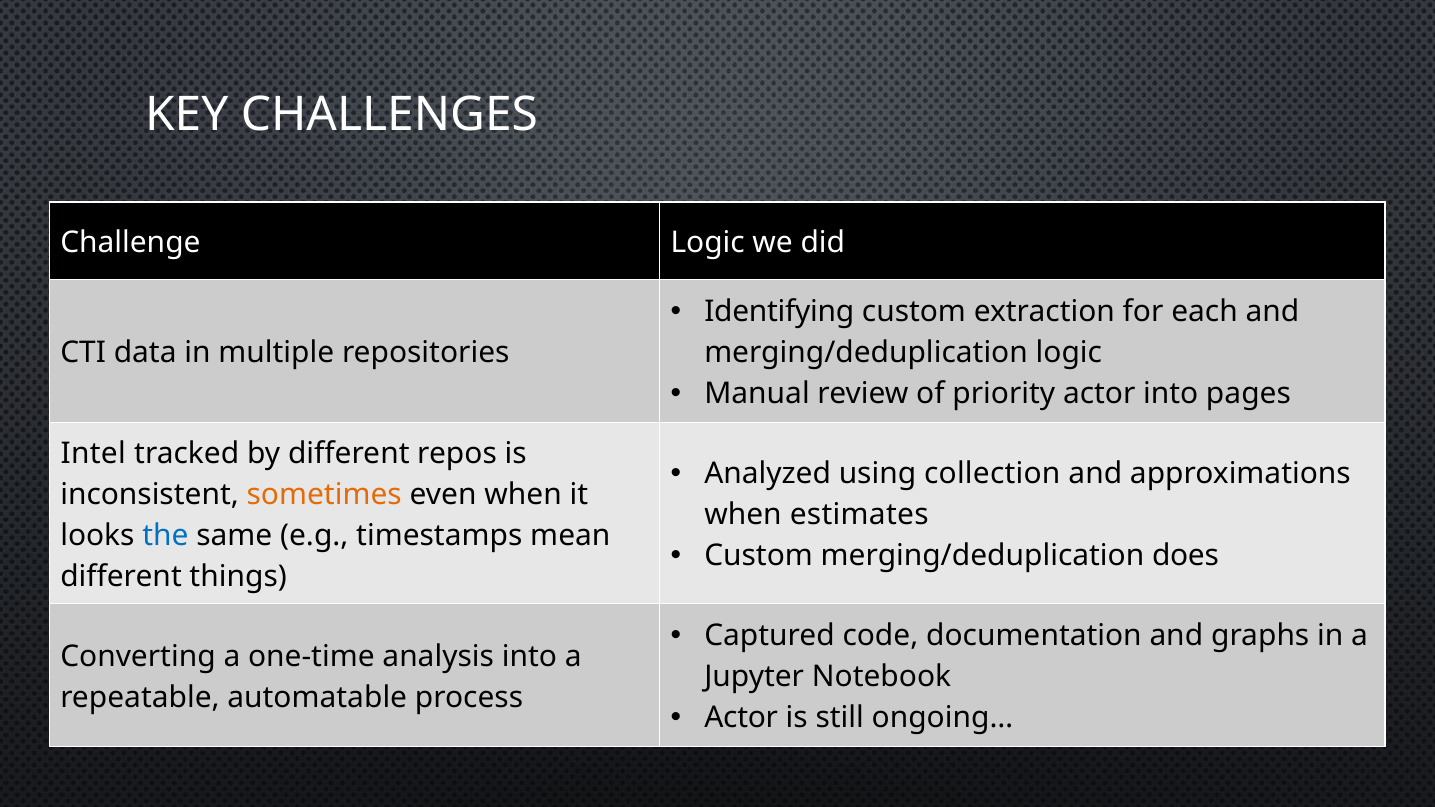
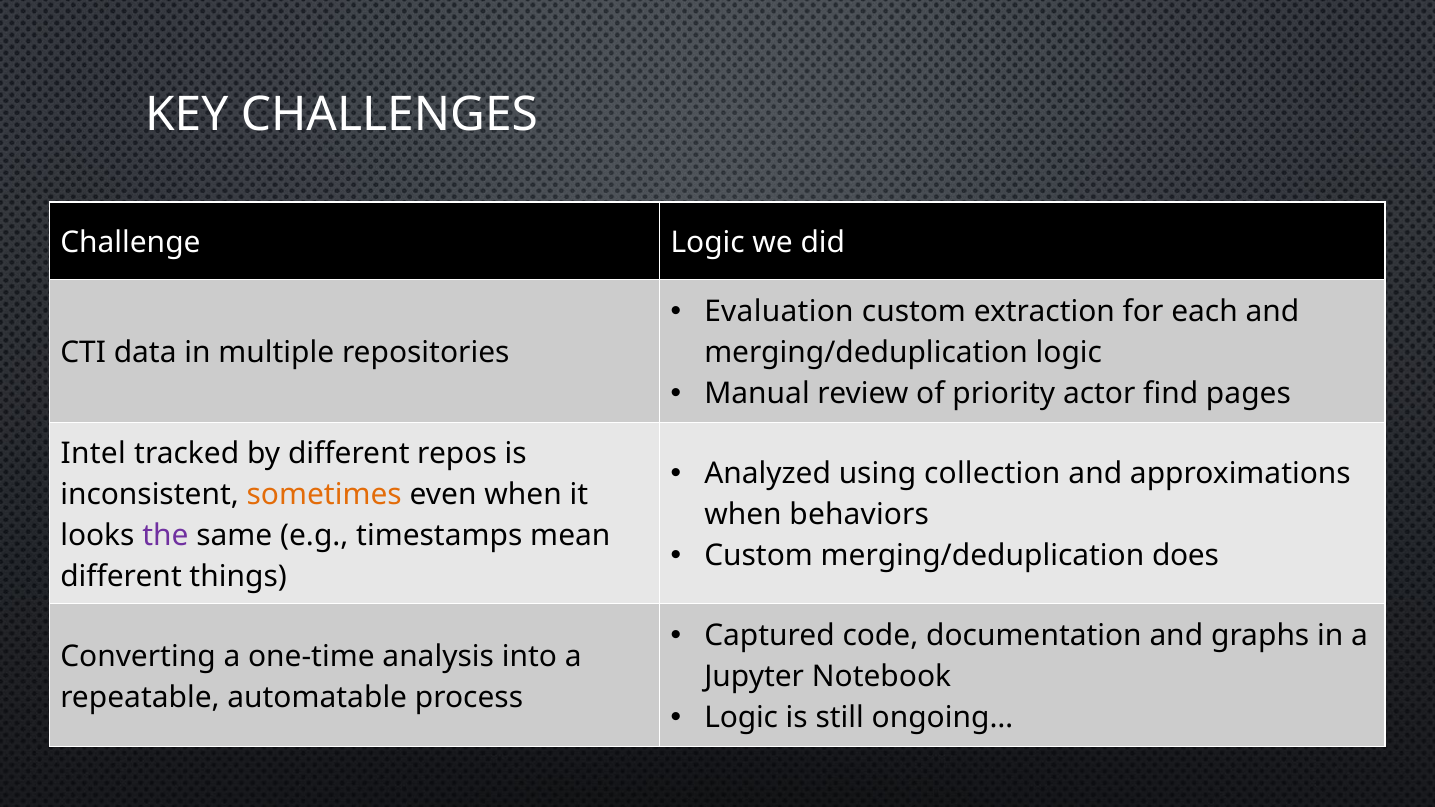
Identifying: Identifying -> Evaluation
actor into: into -> find
estimates: estimates -> behaviors
the colour: blue -> purple
Actor at (741, 718): Actor -> Logic
